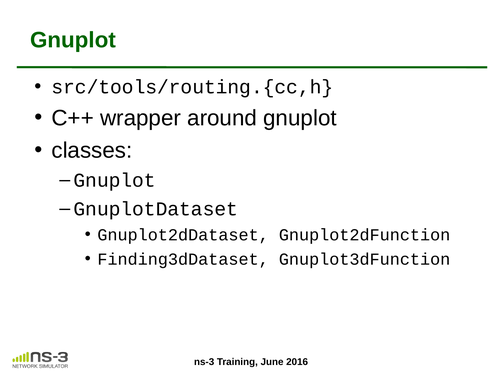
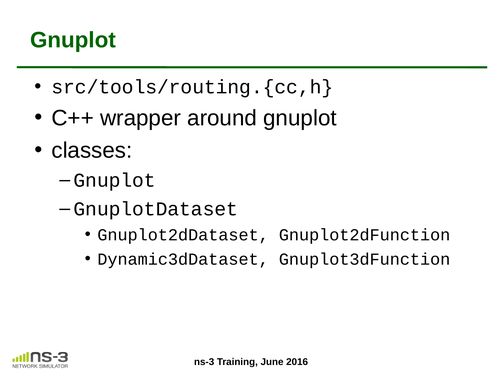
Finding3dDataset: Finding3dDataset -> Dynamic3dDataset
